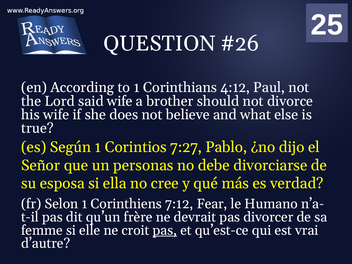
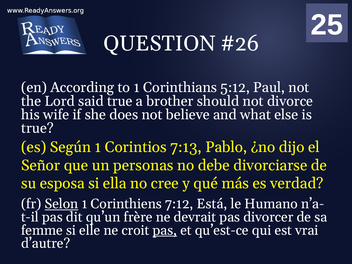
4:12: 4:12 -> 5:12
said wife: wife -> true
7:27: 7:27 -> 7:13
Selon underline: none -> present
Fear: Fear -> Está
